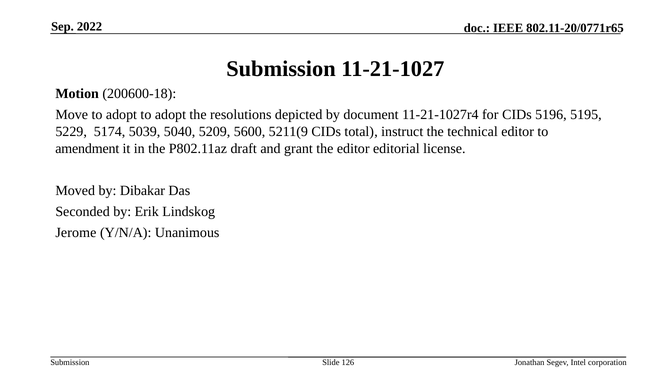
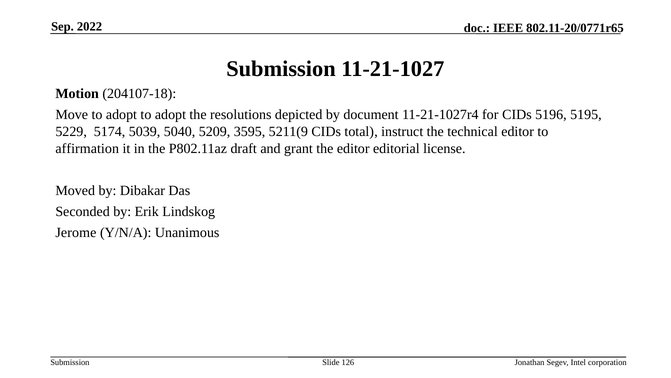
200600-18: 200600-18 -> 204107-18
5600: 5600 -> 3595
amendment: amendment -> affirmation
